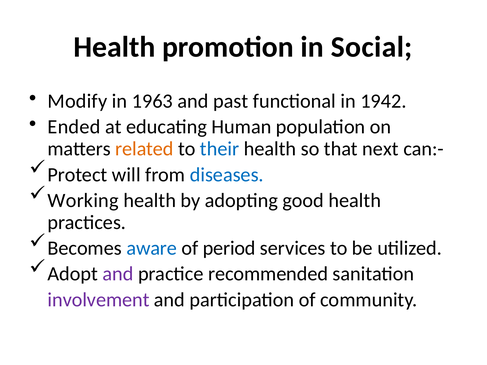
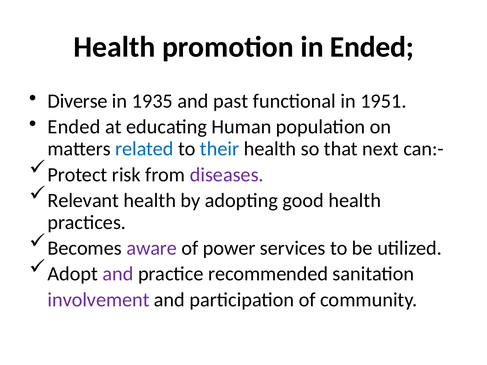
in Social: Social -> Ended
Modify: Modify -> Diverse
1963: 1963 -> 1935
1942: 1942 -> 1951
related colour: orange -> blue
will: will -> risk
diseases colour: blue -> purple
Working: Working -> Relevant
aware colour: blue -> purple
period: period -> power
